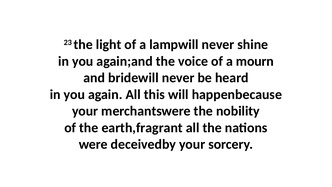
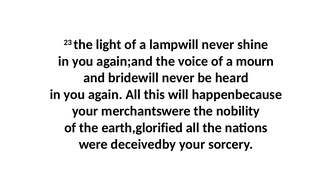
earth,fragrant: earth,fragrant -> earth,glorified
